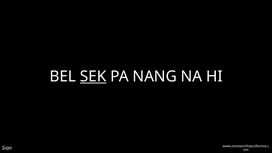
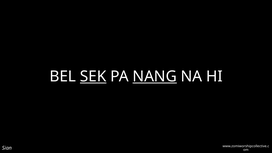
NANG underline: none -> present
